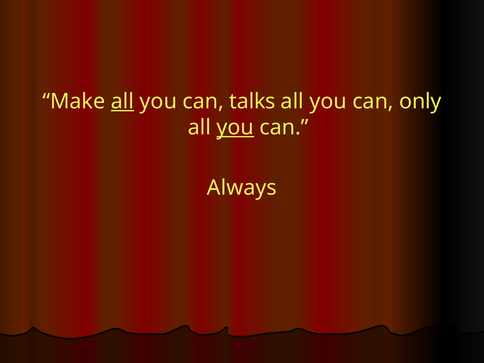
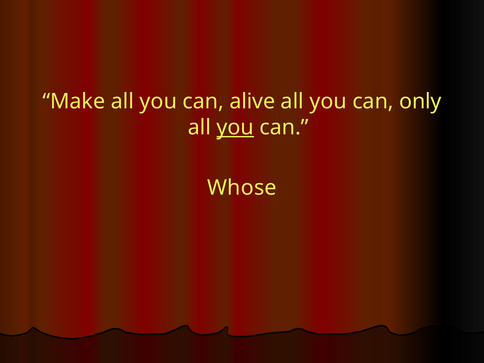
all at (122, 102) underline: present -> none
talks: talks -> alive
Always: Always -> Whose
